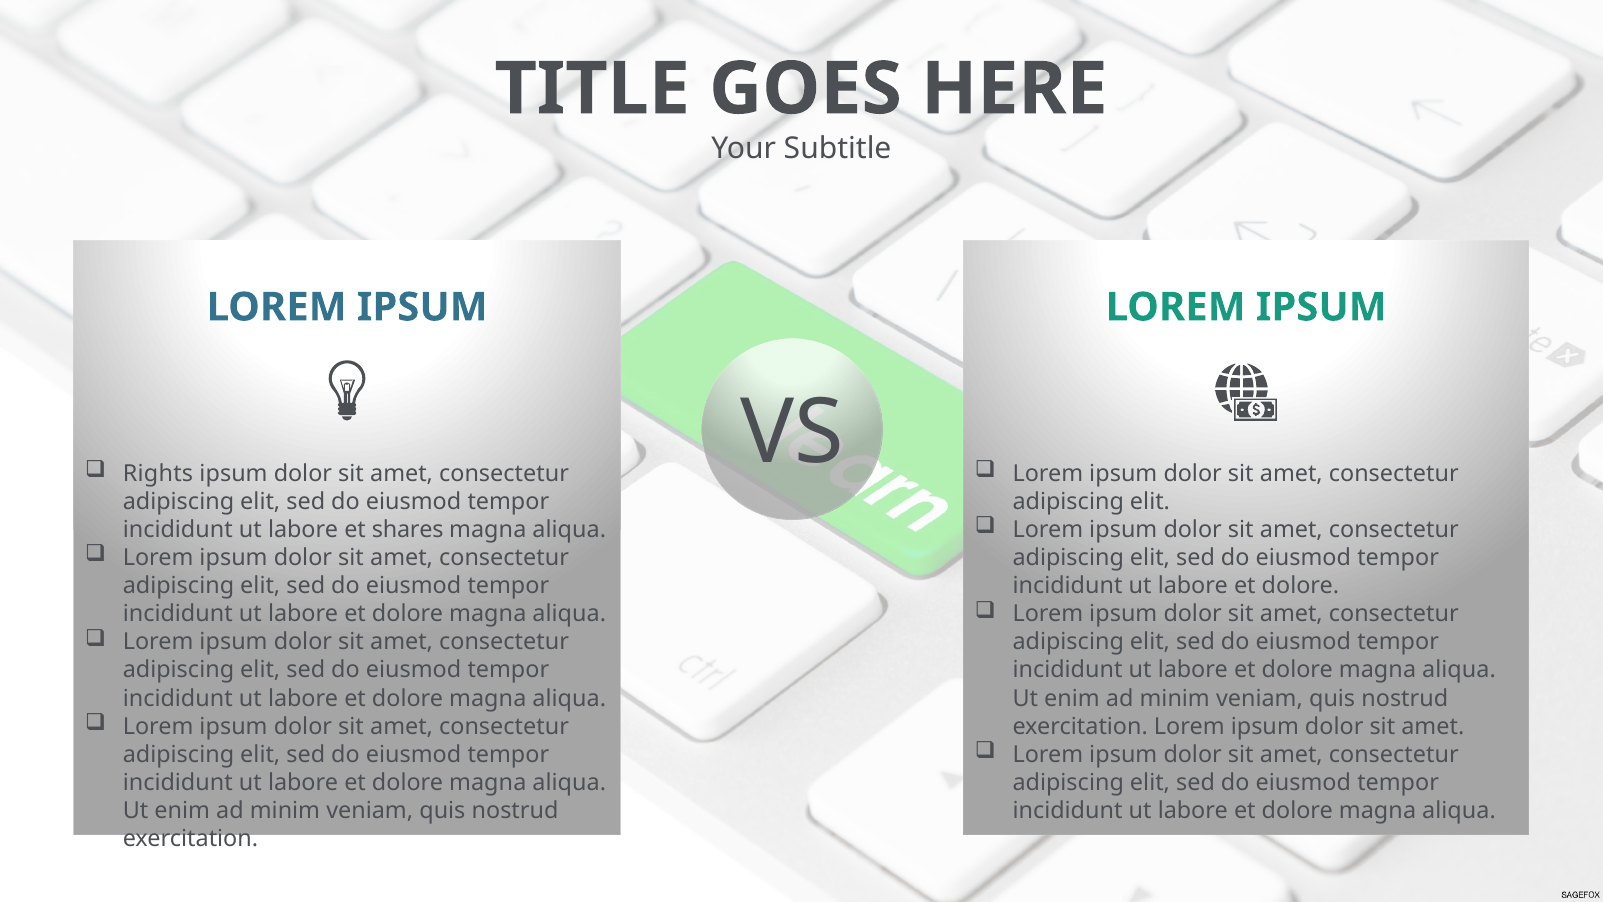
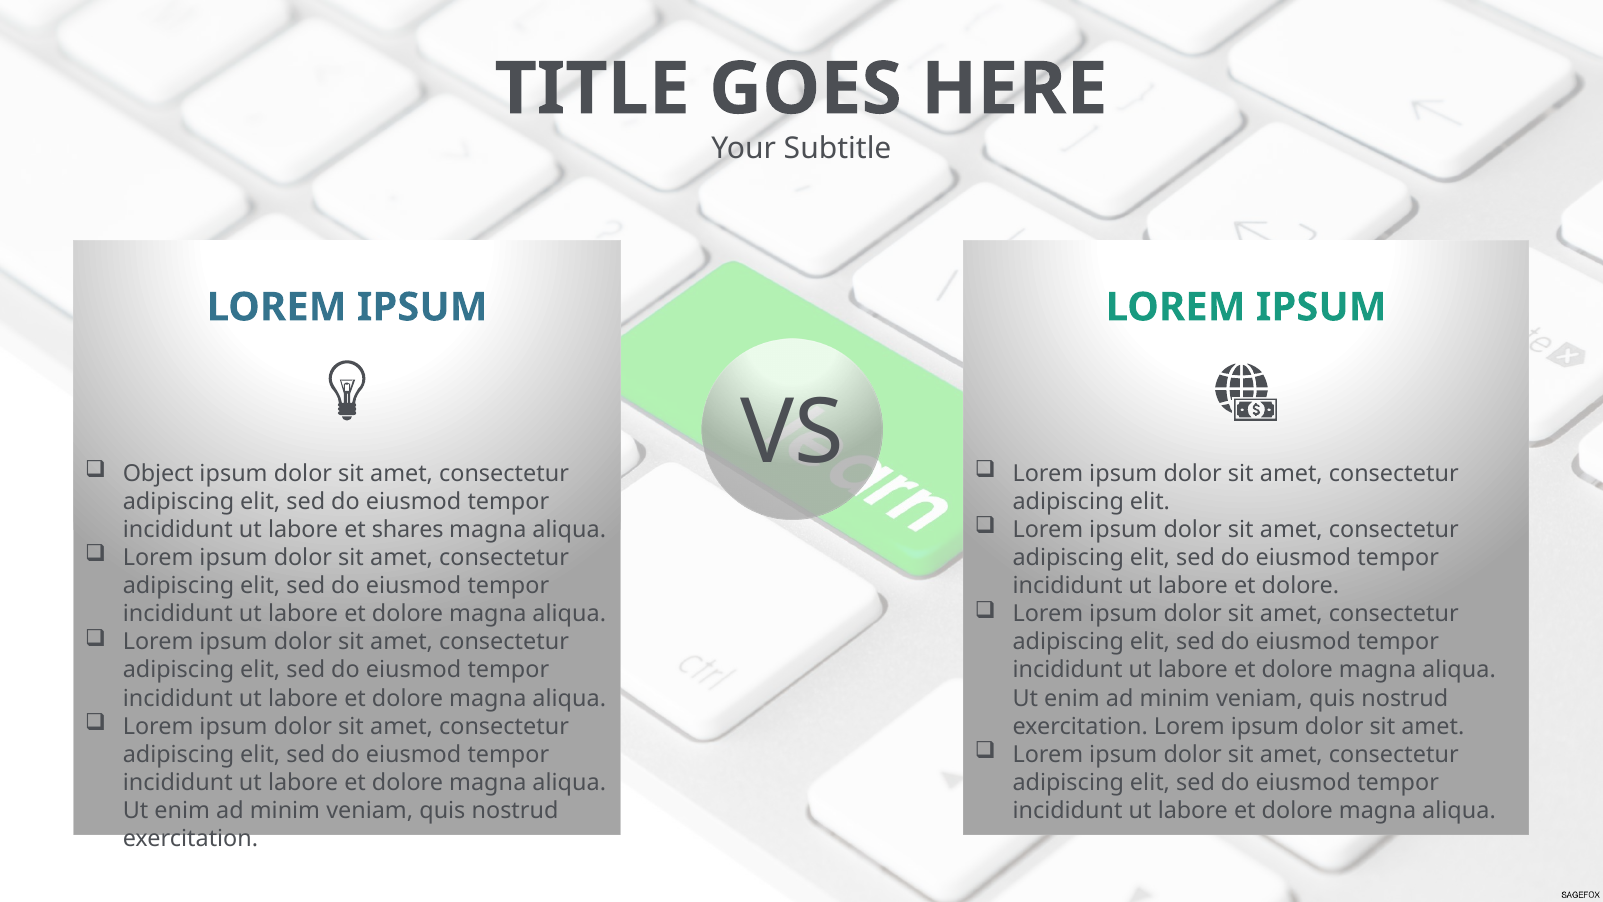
Rights: Rights -> Object
